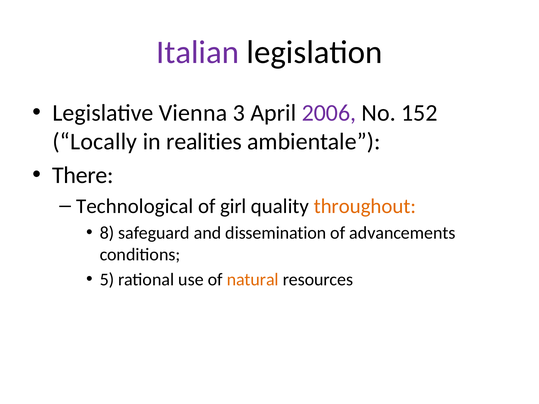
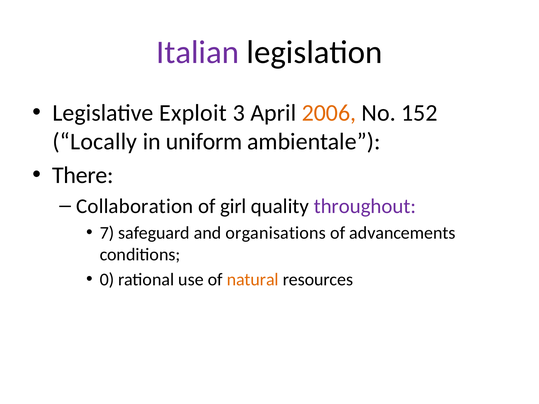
Vienna: Vienna -> Exploit
2006 colour: purple -> orange
realities: realities -> uniform
Technological: Technological -> Collaboration
throughout colour: orange -> purple
8: 8 -> 7
dissemination: dissemination -> organisations
5: 5 -> 0
